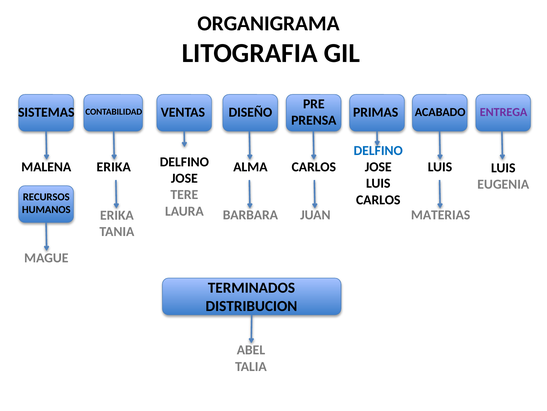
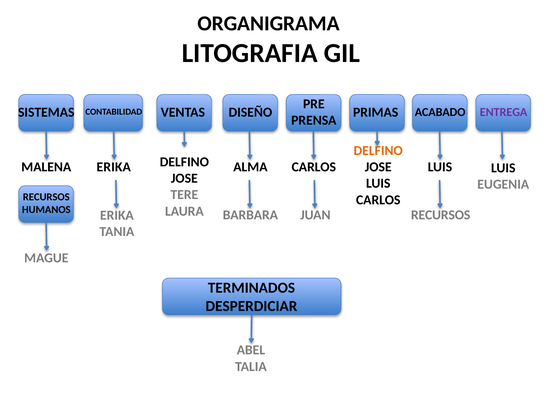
DELFINO at (378, 150) colour: blue -> orange
MATERIAS at (441, 215): MATERIAS -> RECURSOS
DISTRIBUCION: DISTRIBUCION -> DESPERDICIAR
